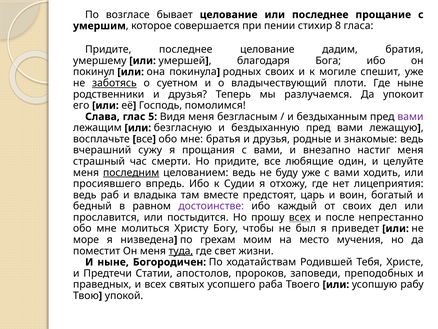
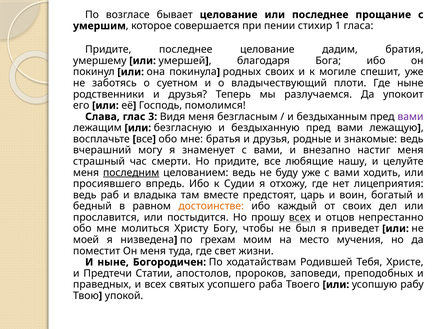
8: 8 -> 1
заботясь underline: present -> none
5: 5 -> 3
сужу: сужу -> могу
прощания: прощания -> знаменует
один: один -> нашу
достоинстве colour: purple -> orange
после: после -> отцов
море: море -> моей
туда underline: present -> none
